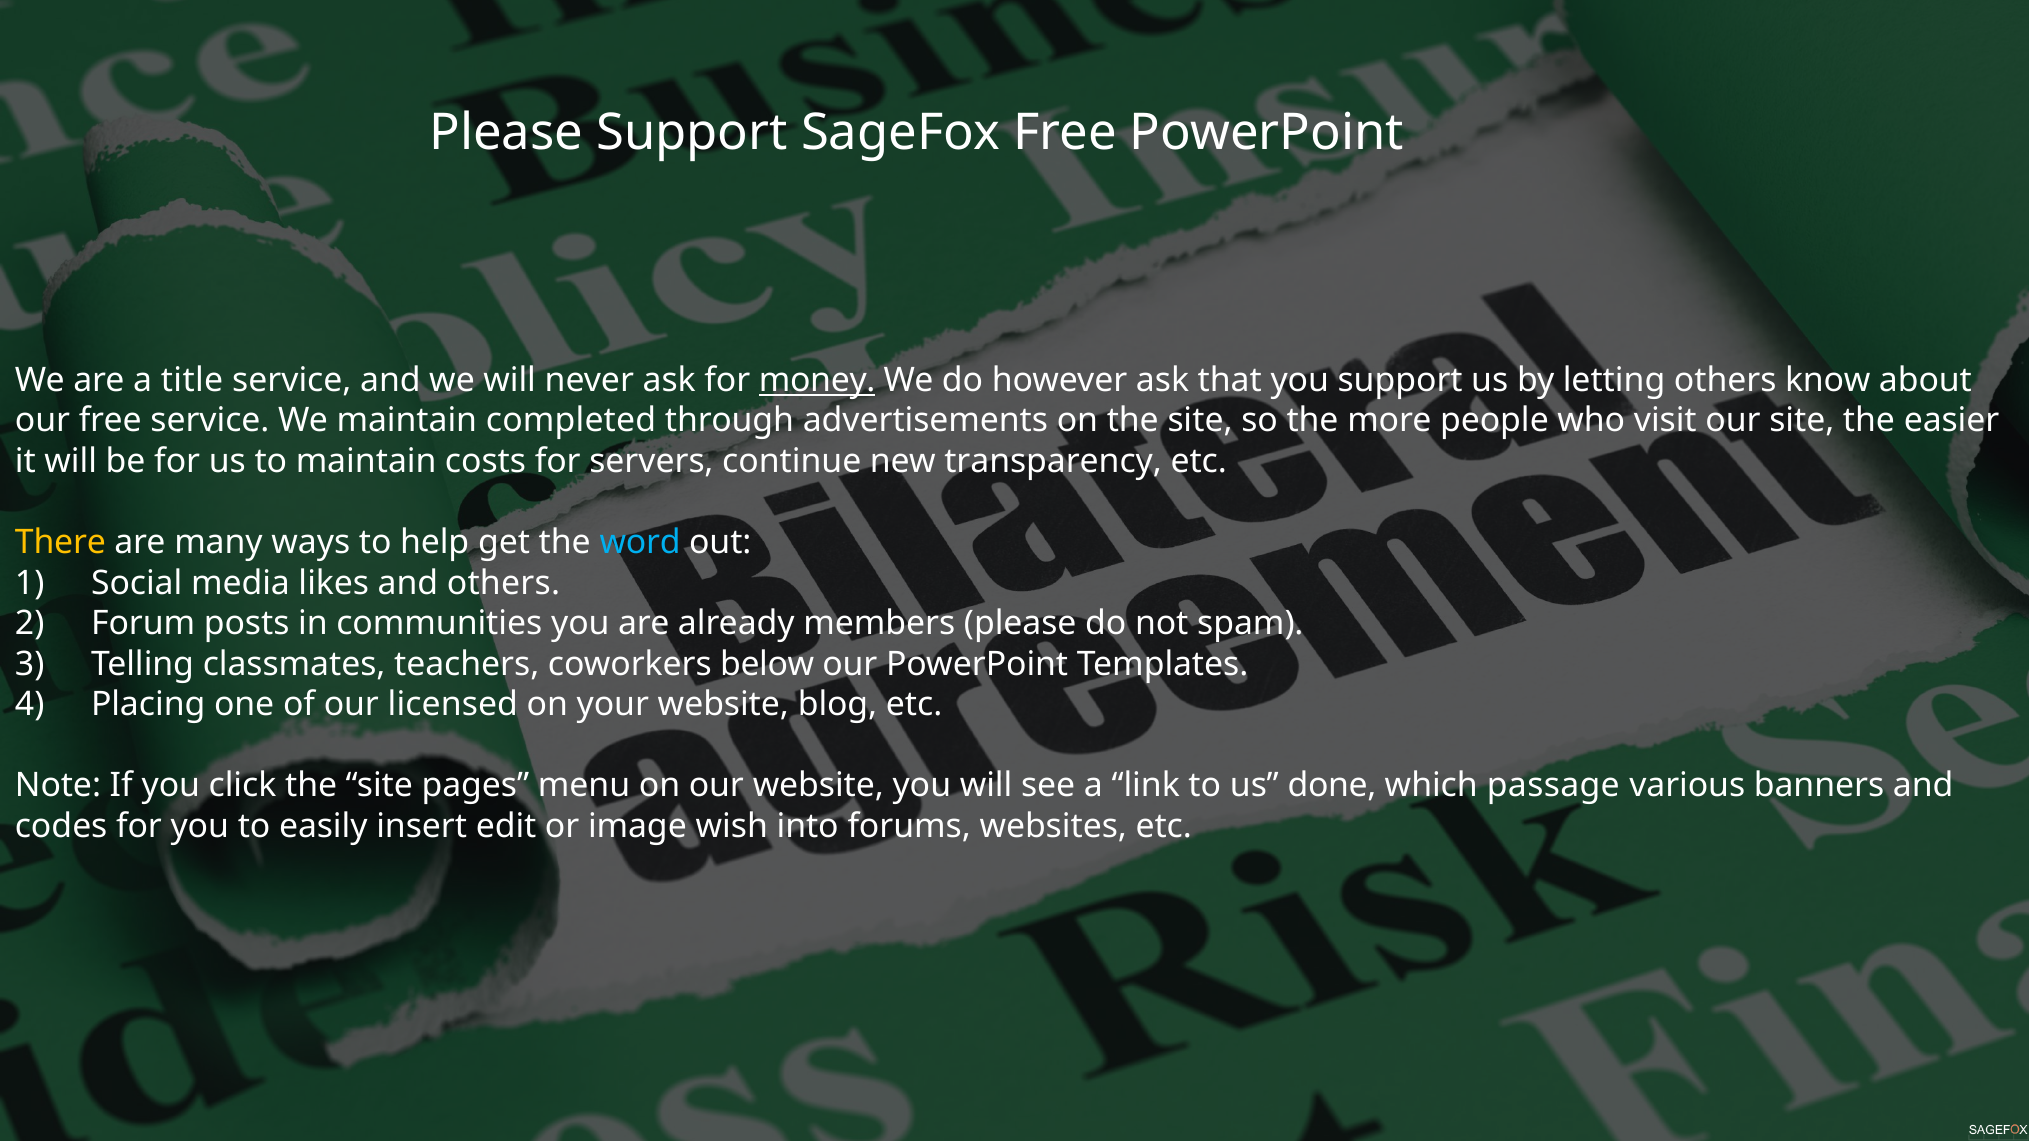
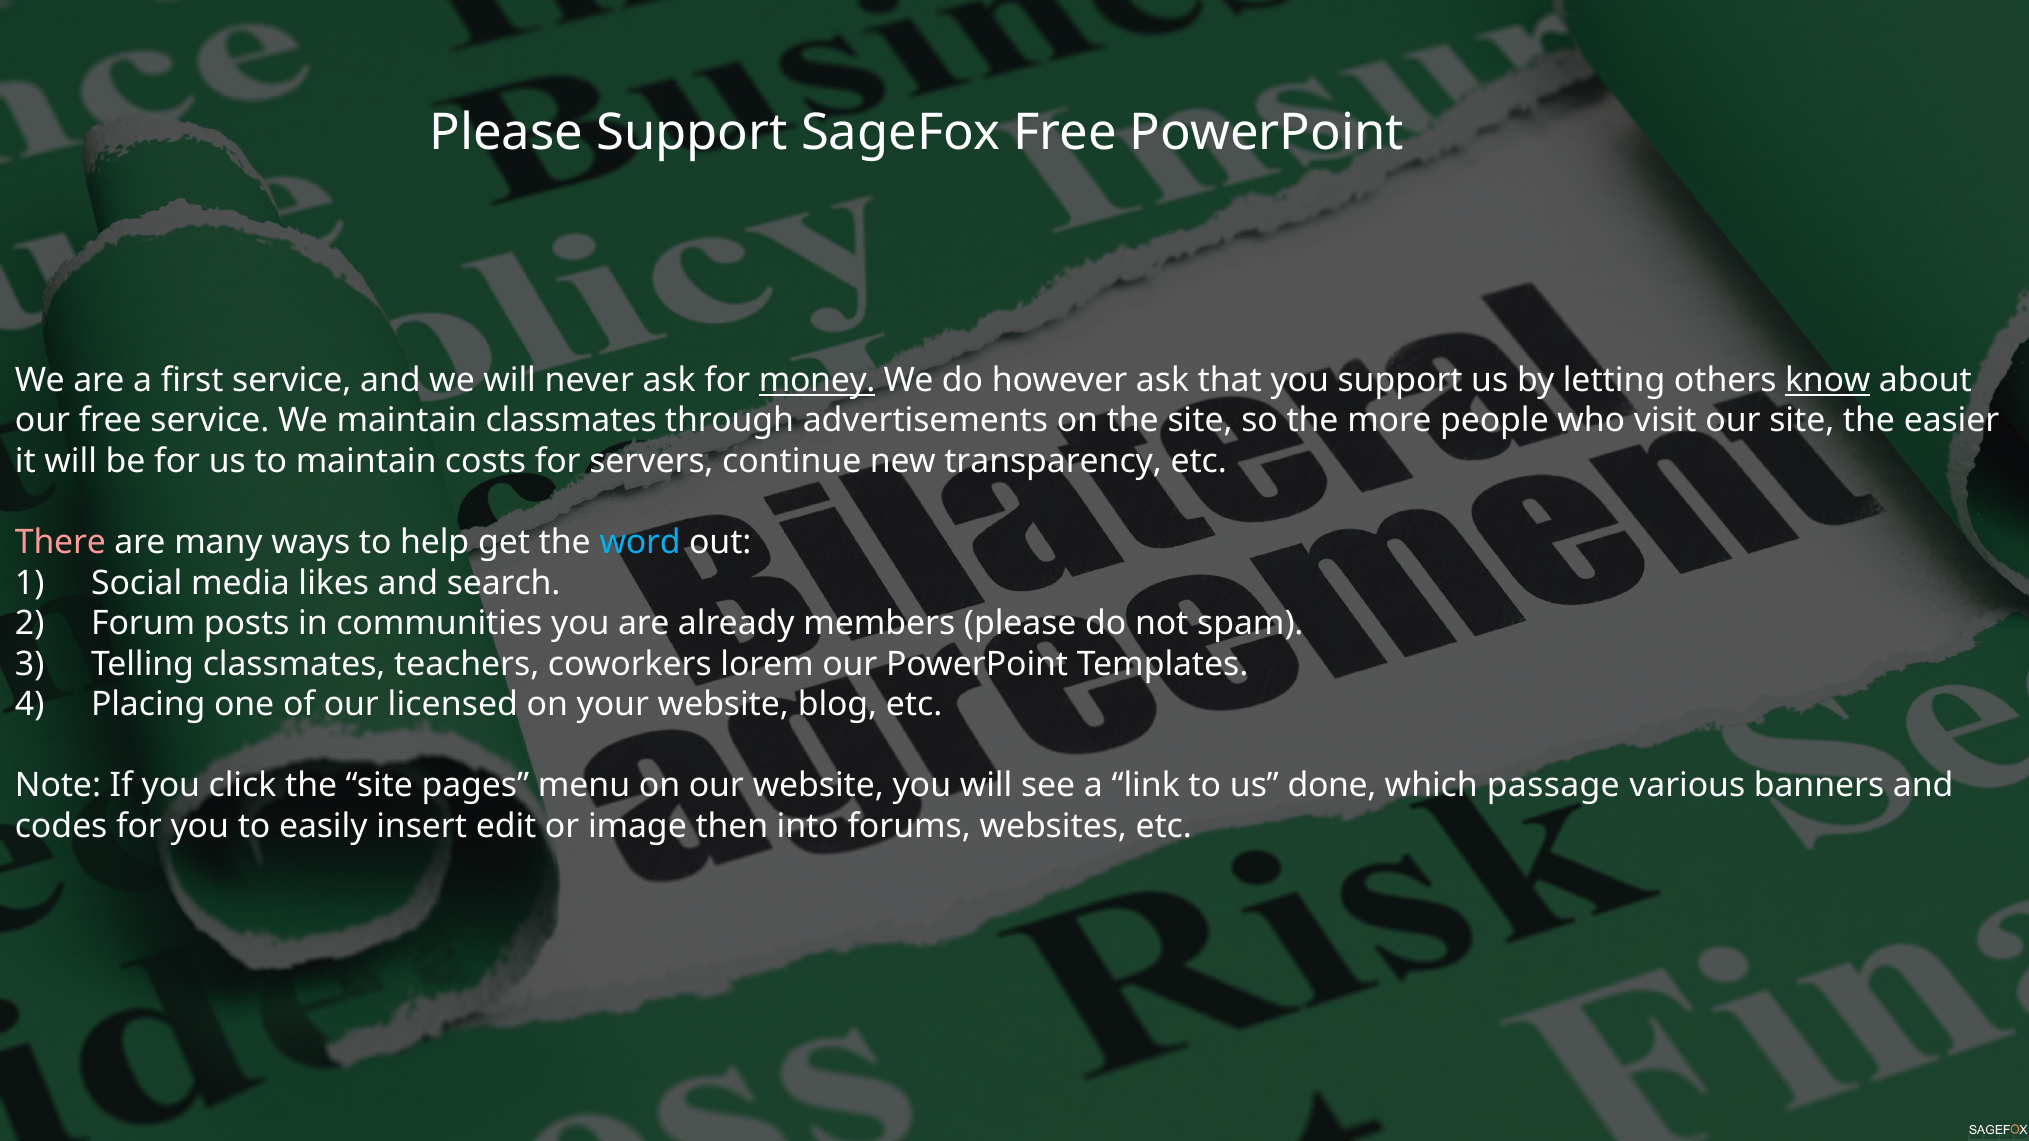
title: title -> first
know underline: none -> present
maintain completed: completed -> classmates
There colour: yellow -> pink
and others: others -> search
below: below -> lorem
wish: wish -> then
